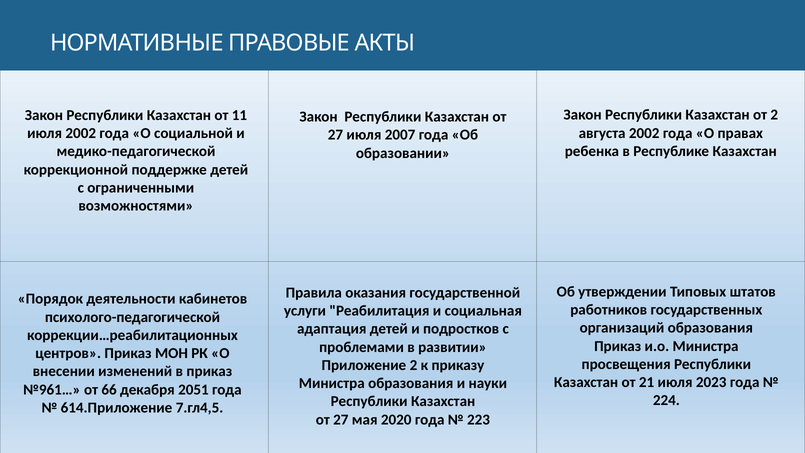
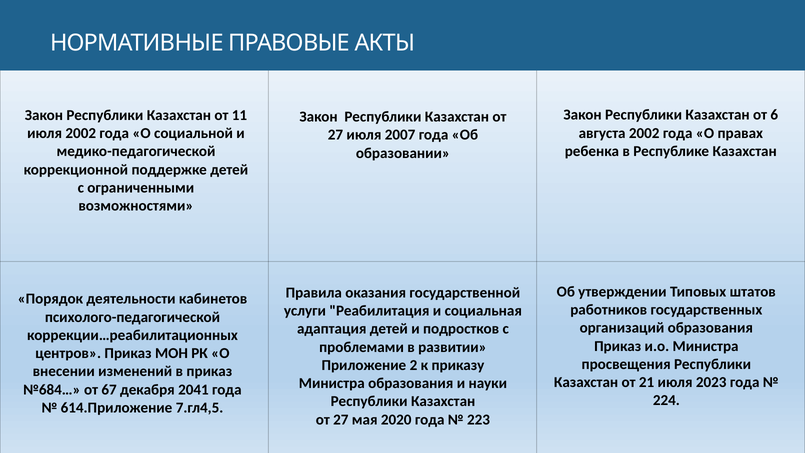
от 2: 2 -> 6
№961…: №961… -> №684…
66: 66 -> 67
2051: 2051 -> 2041
